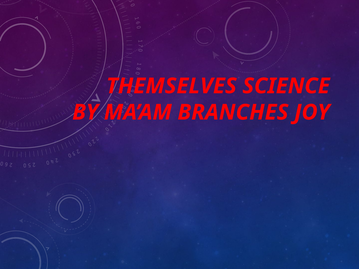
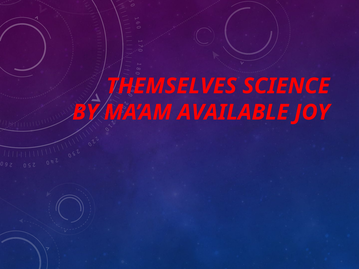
BRANCHES: BRANCHES -> AVAILABLE
